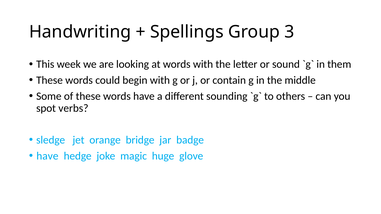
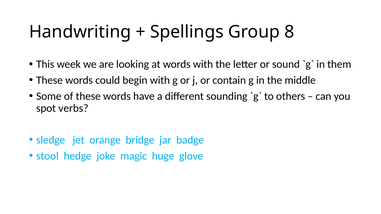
3: 3 -> 8
have at (47, 156): have -> stool
